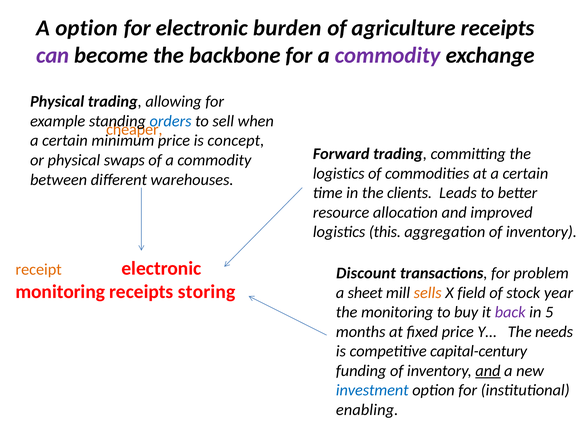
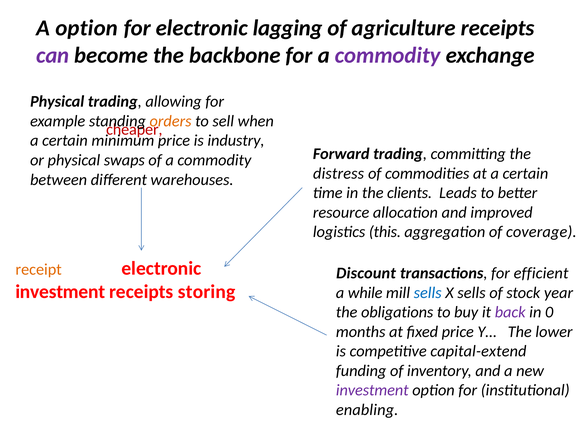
burden: burden -> lagging
orders colour: blue -> orange
cheaper colour: orange -> red
concept: concept -> industry
logistics at (339, 173): logistics -> distress
aggregation of inventory: inventory -> coverage
problem: problem -> efficient
monitoring at (60, 291): monitoring -> investment
sheet: sheet -> while
sells at (428, 293) colour: orange -> blue
X field: field -> sells
the monitoring: monitoring -> obligations
5: 5 -> 0
needs: needs -> lower
capital-century: capital-century -> capital-extend
and at (488, 371) underline: present -> none
investment at (372, 390) colour: blue -> purple
